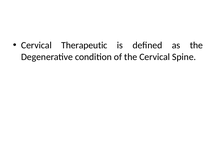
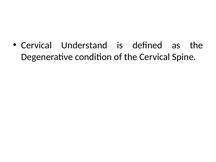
Therapeutic: Therapeutic -> Understand
